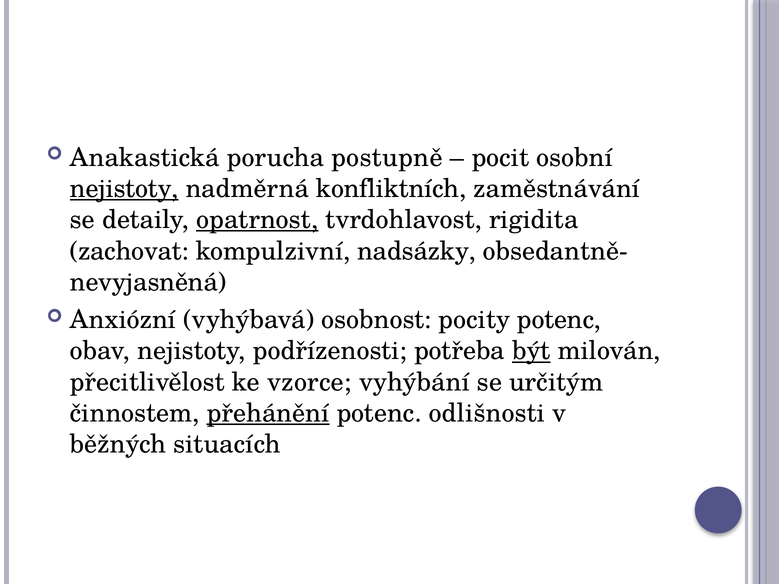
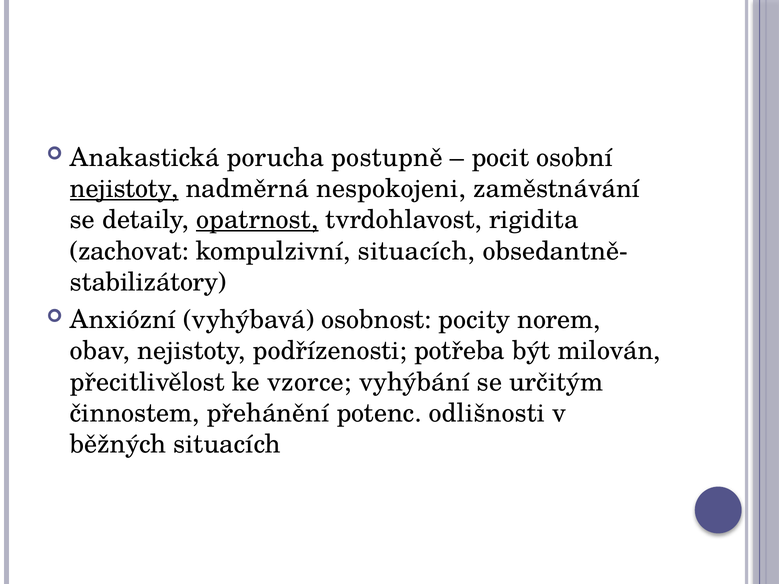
konfliktních: konfliktních -> nespokojeni
kompulzivní nadsázky: nadsázky -> situacích
nevyjasněná: nevyjasněná -> stabilizátory
pocity potenc: potenc -> norem
být underline: present -> none
přehánění underline: present -> none
